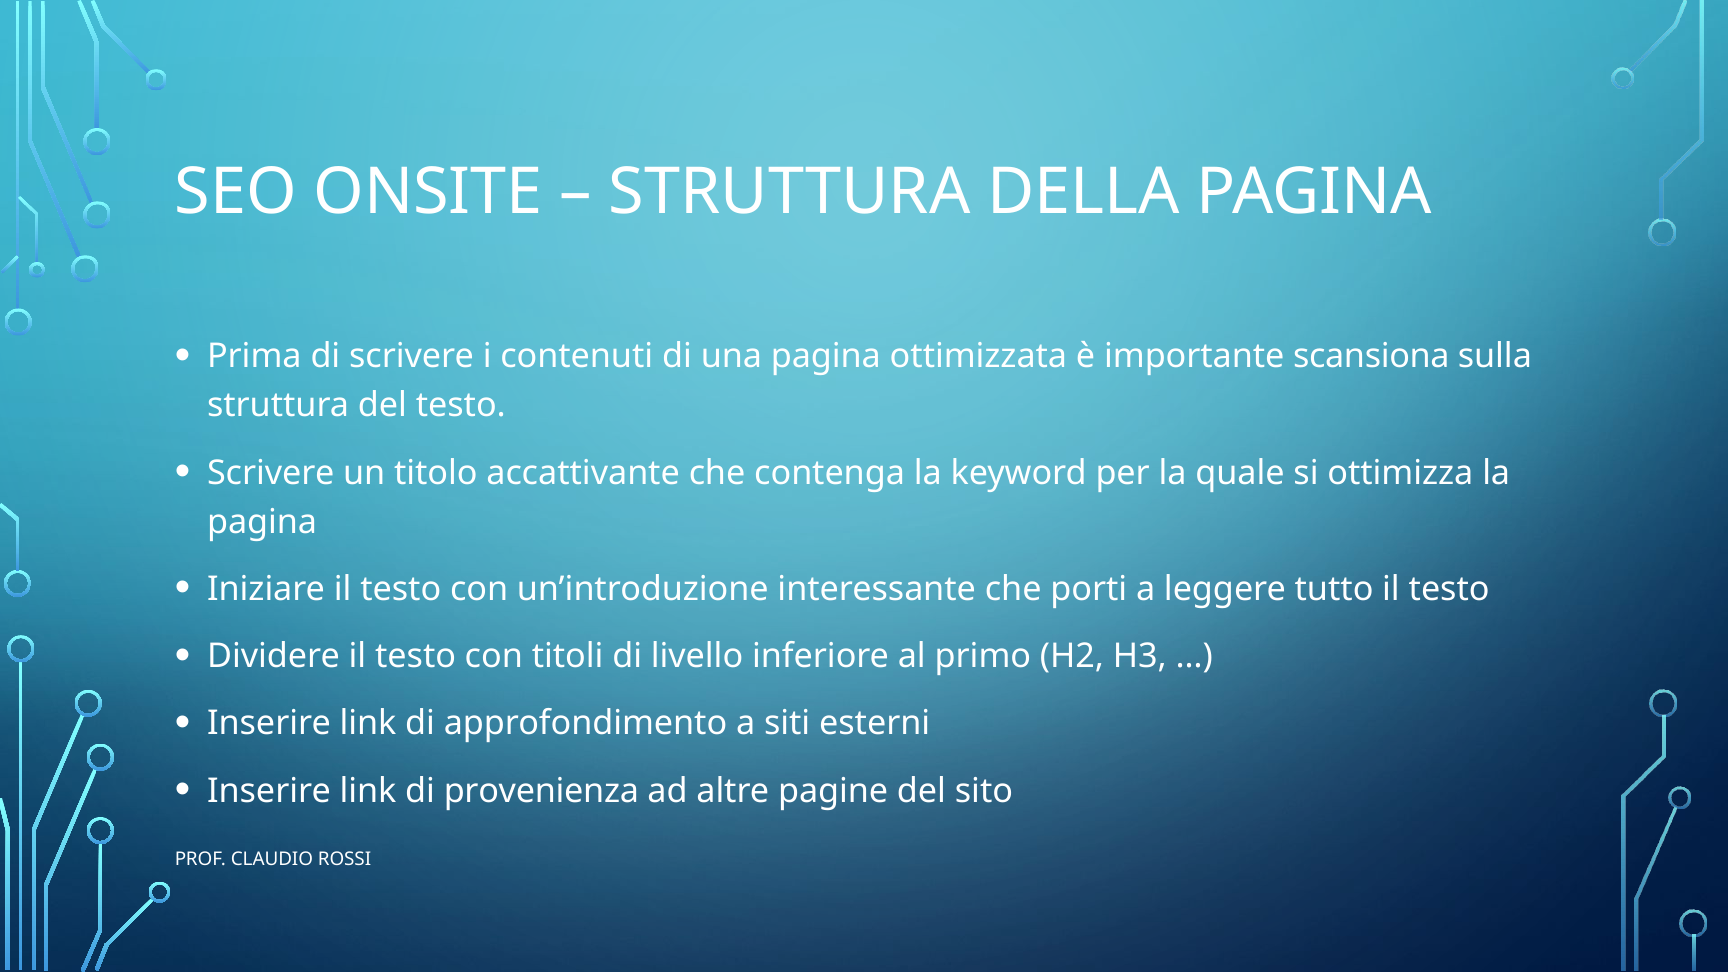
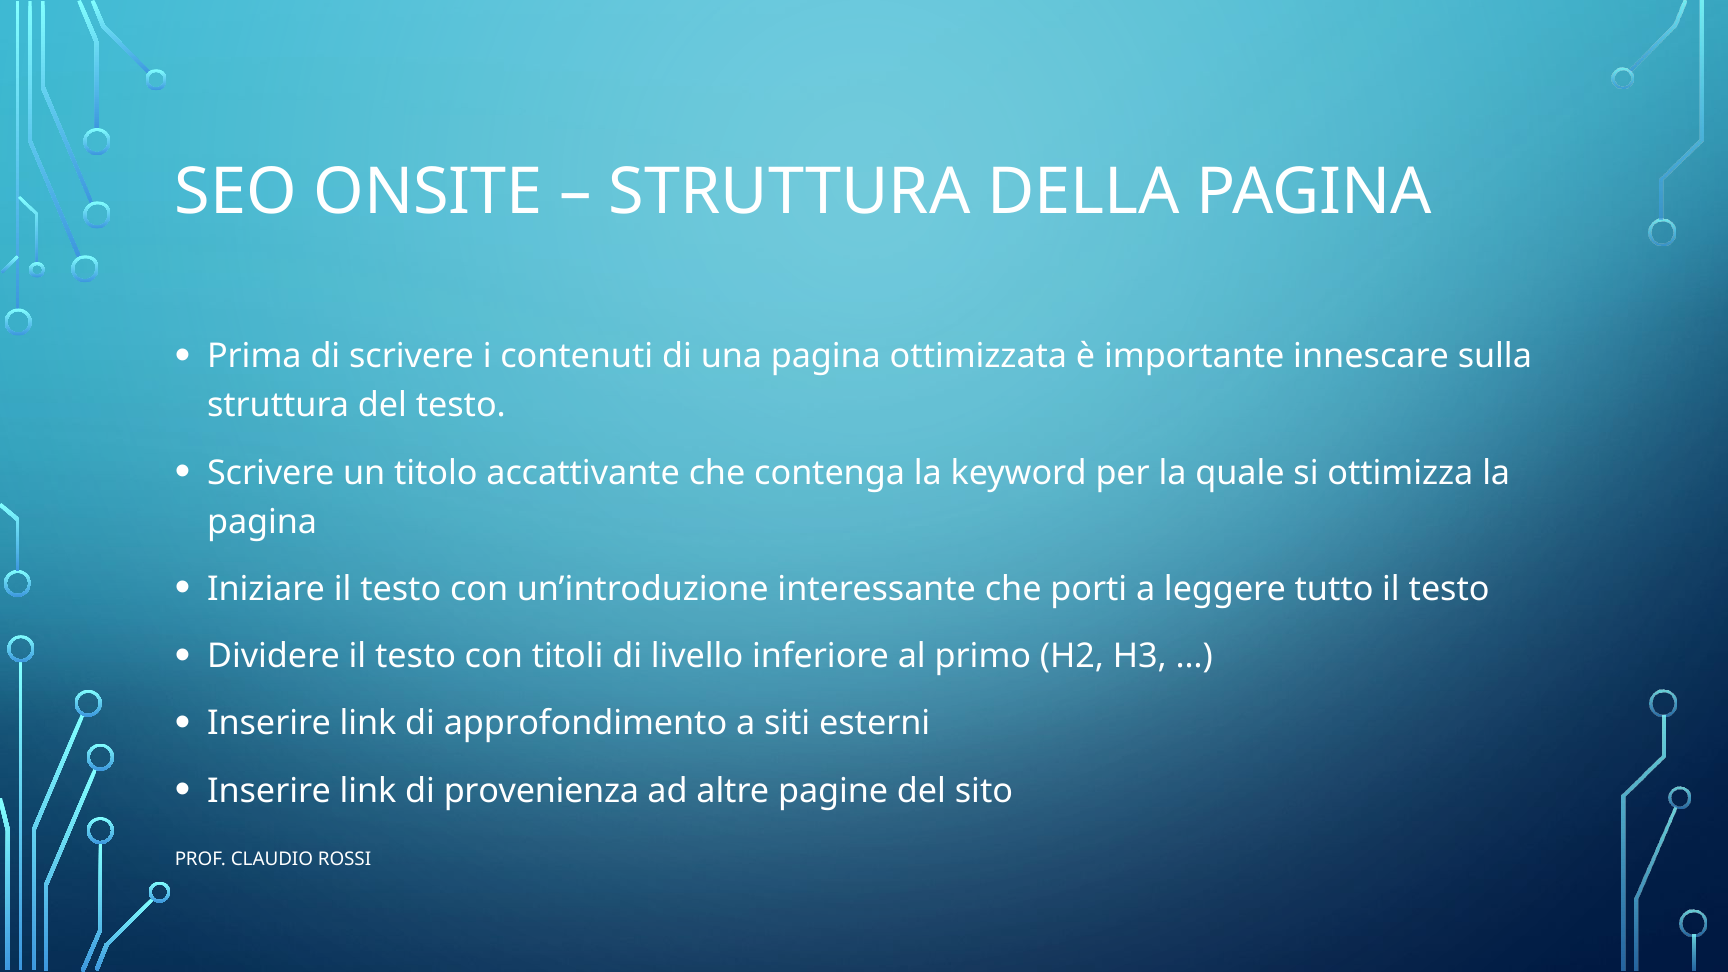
scansiona: scansiona -> innescare
